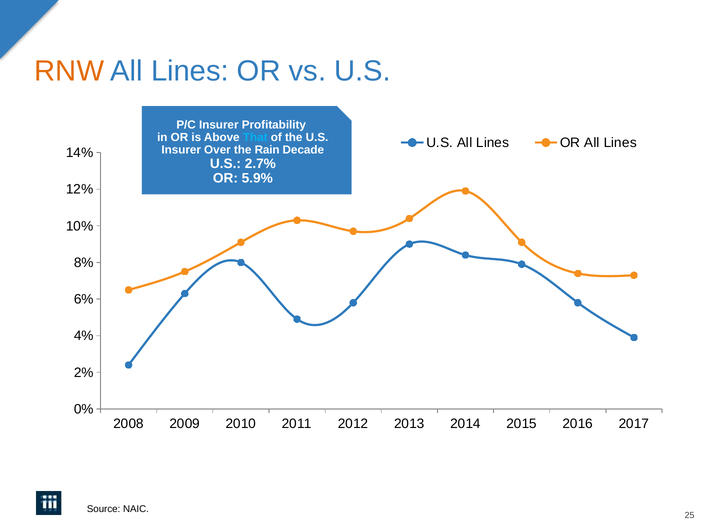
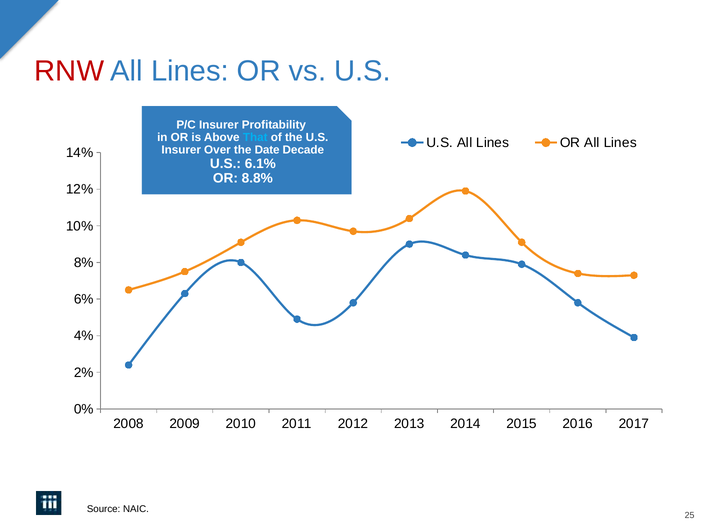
RNW colour: orange -> red
Rain: Rain -> Date
2.7%: 2.7% -> 6.1%
5.9%: 5.9% -> 8.8%
